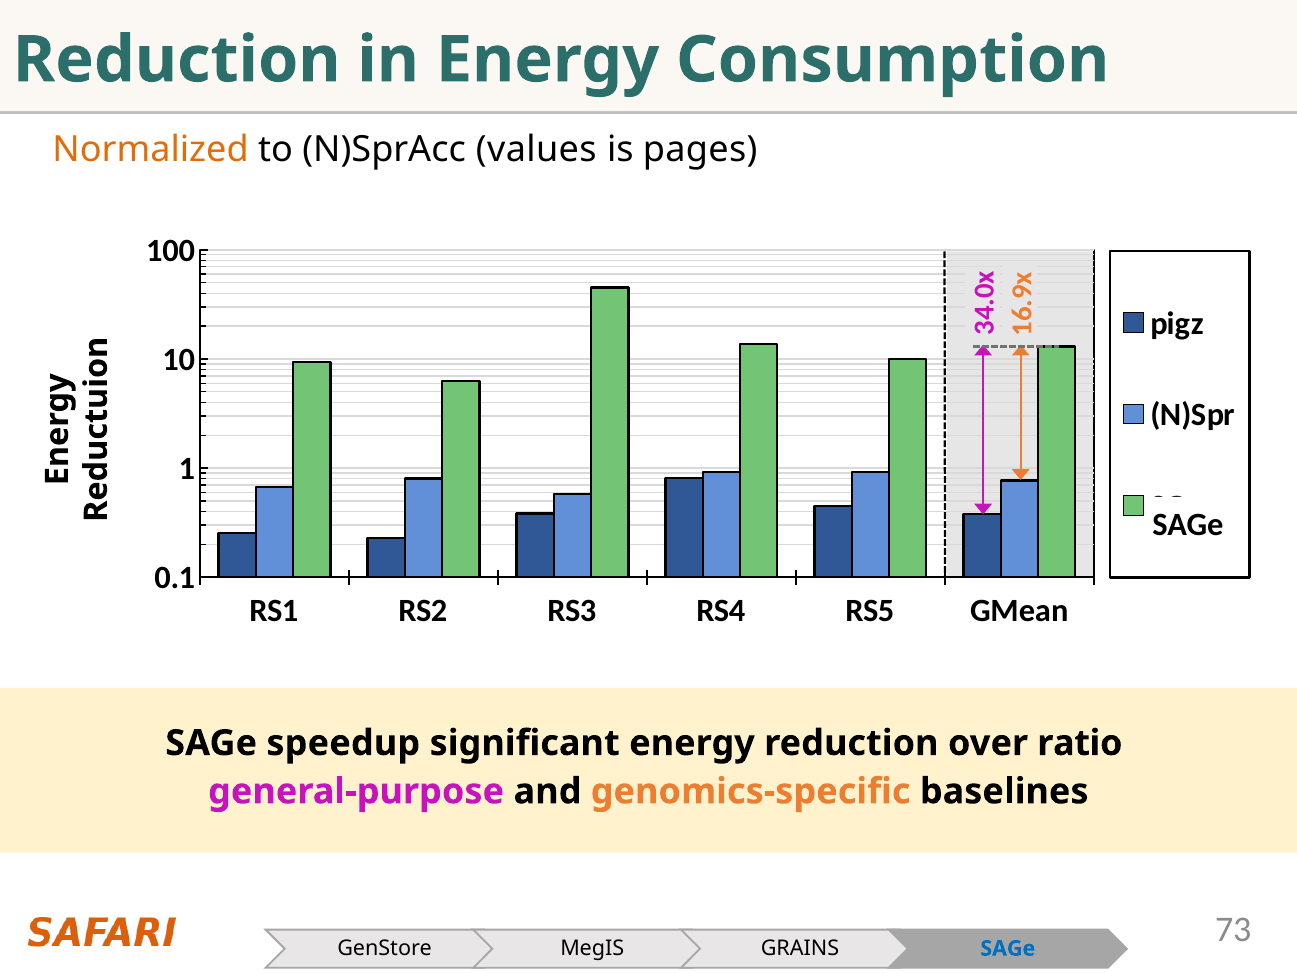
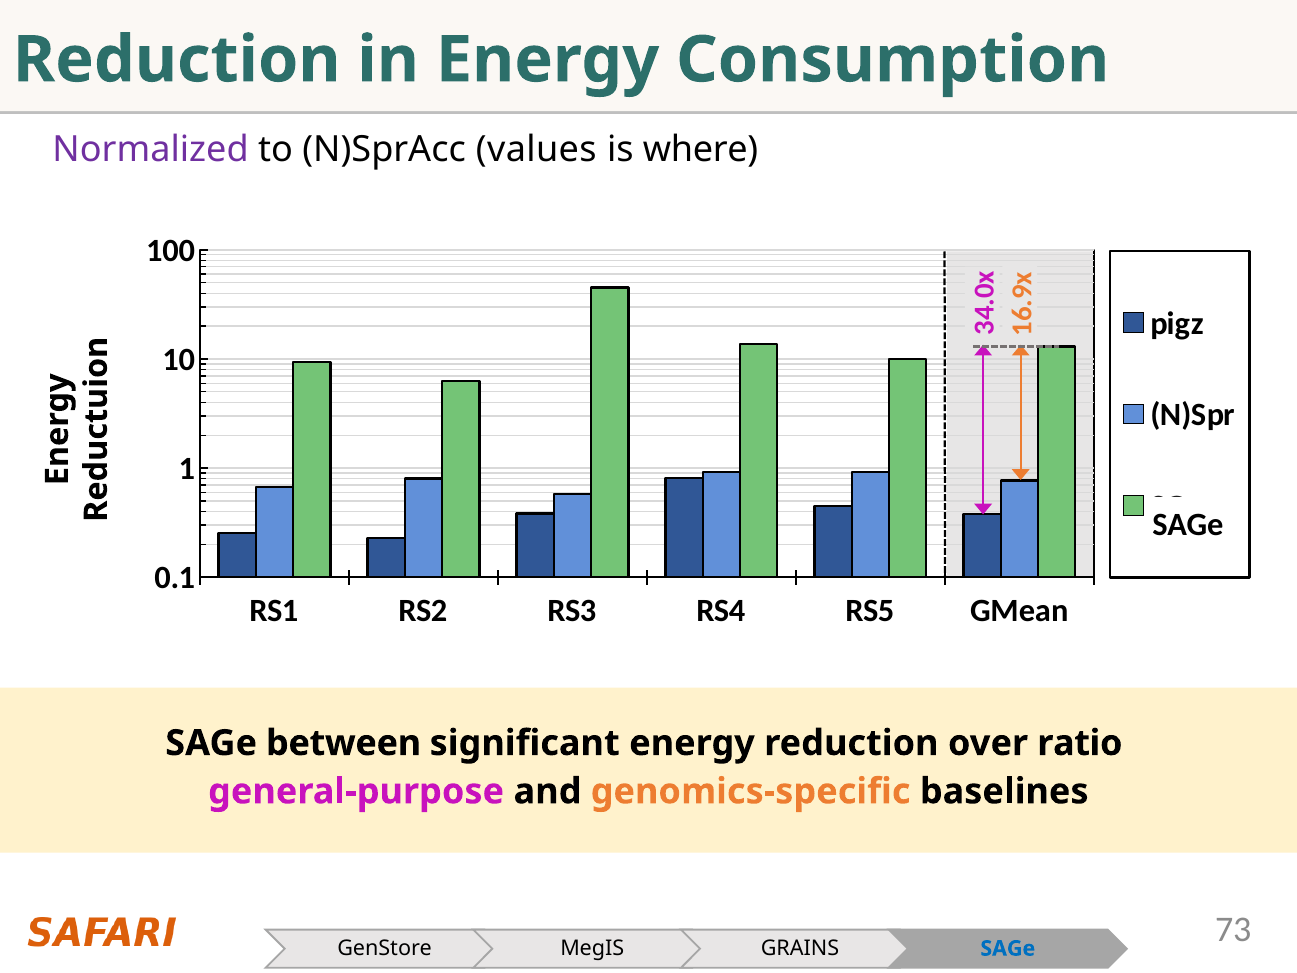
Normalized colour: orange -> purple
pages: pages -> where
speedup: speedup -> between
